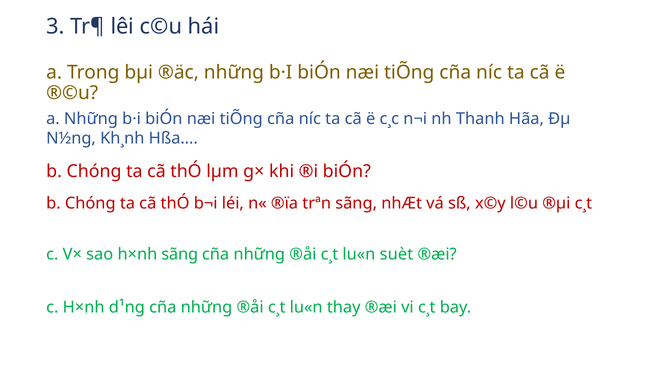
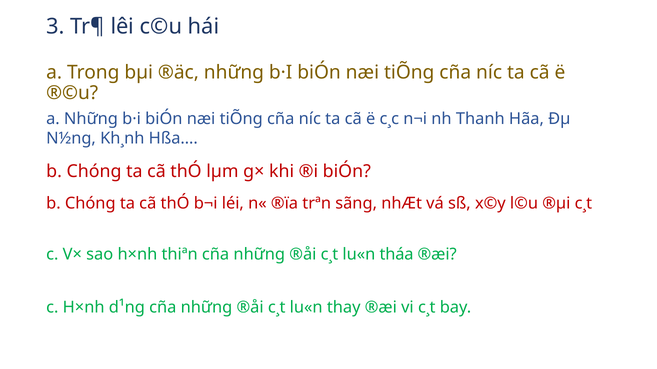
h×nh sãng: sãng -> thiªn
suèt: suèt -> tháa
